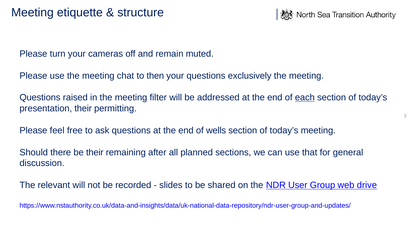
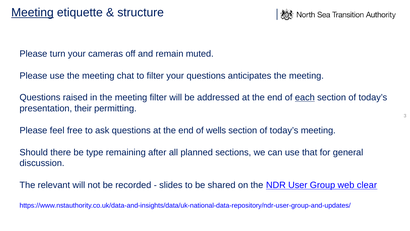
Meeting at (32, 13) underline: none -> present
to then: then -> filter
exclusively: exclusively -> anticipates
be their: their -> type
drive: drive -> clear
